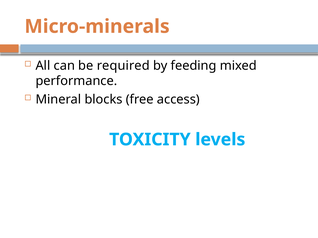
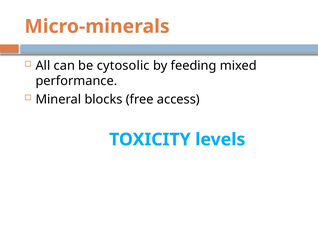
required: required -> cytosolic
